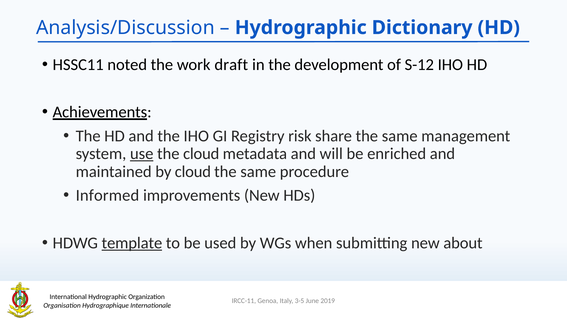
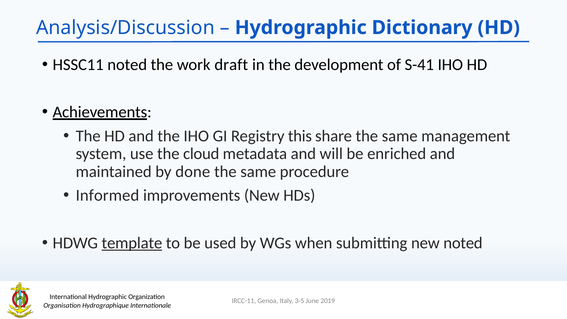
S-12: S-12 -> S-41
risk: risk -> this
use underline: present -> none
by cloud: cloud -> done
new about: about -> noted
